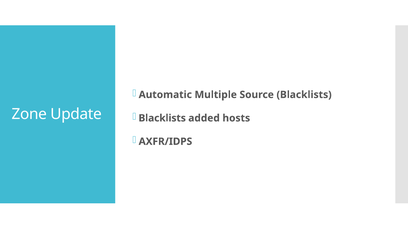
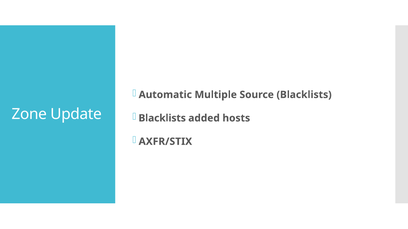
AXFR/IDPS: AXFR/IDPS -> AXFR/STIX
